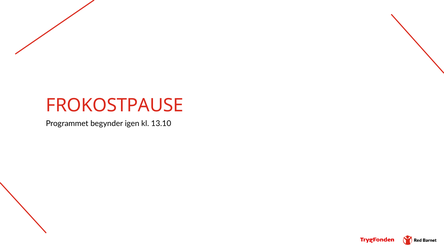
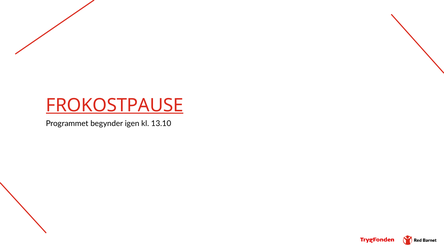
FROKOSTPAUSE underline: none -> present
